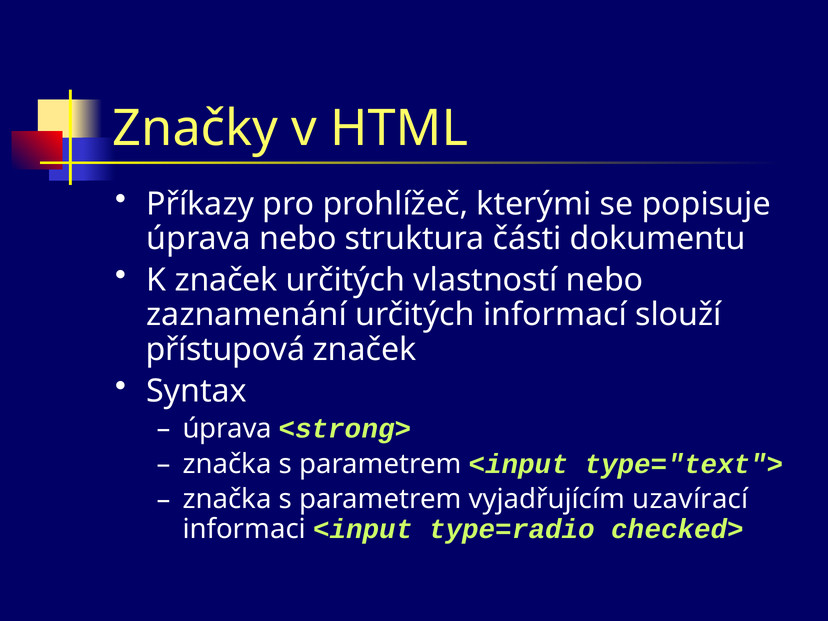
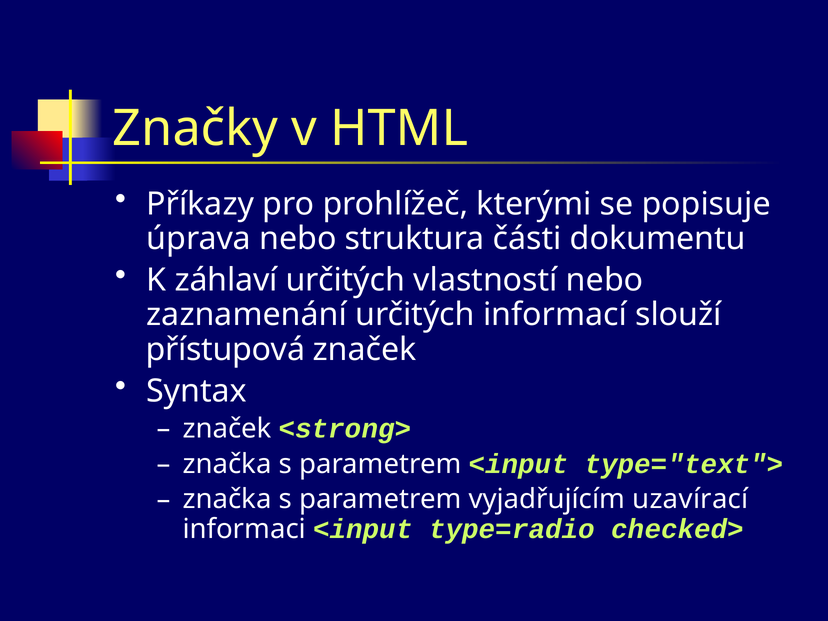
K značek: značek -> záhlaví
úprava at (227, 429): úprava -> značek
